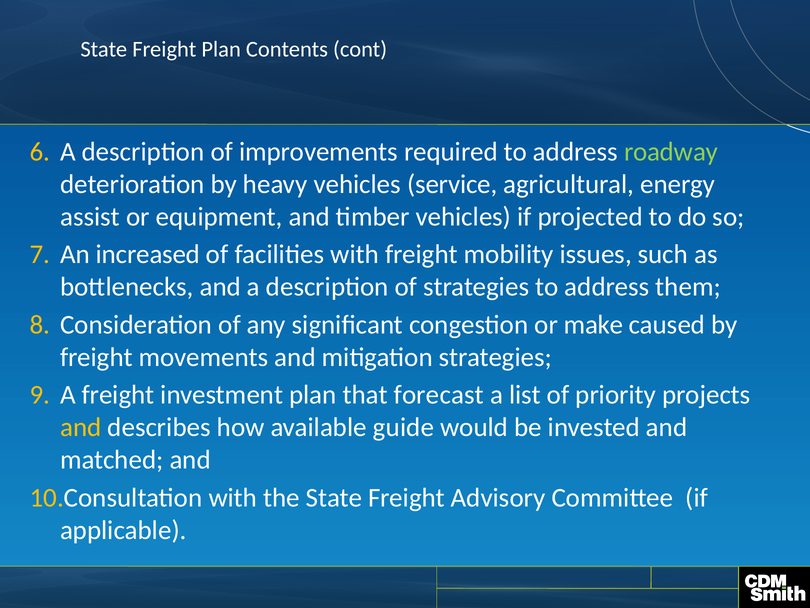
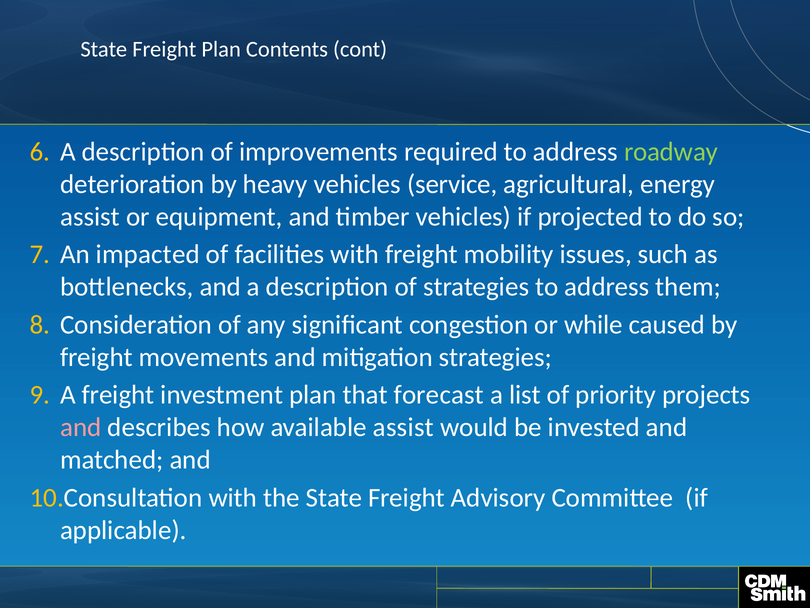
increased: increased -> impacted
make: make -> while
and at (81, 427) colour: yellow -> pink
available guide: guide -> assist
